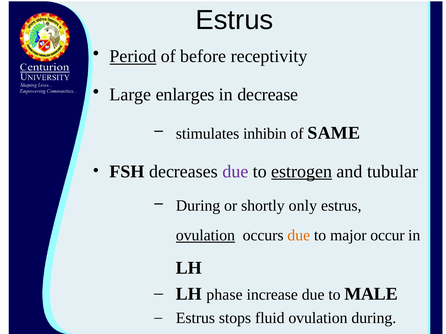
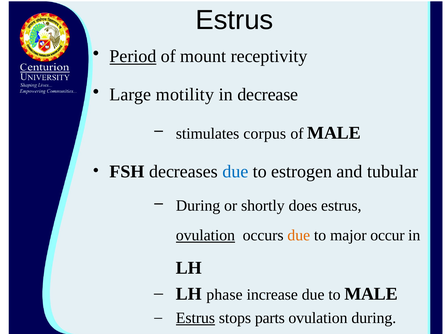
before: before -> mount
enlarges: enlarges -> motility
inhibin: inhibin -> corpus
of SAME: SAME -> MALE
due at (235, 172) colour: purple -> blue
estrogen underline: present -> none
only: only -> does
Estrus at (195, 319) underline: none -> present
fluid: fluid -> parts
